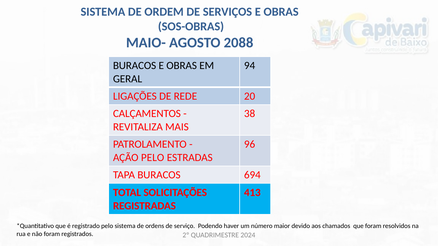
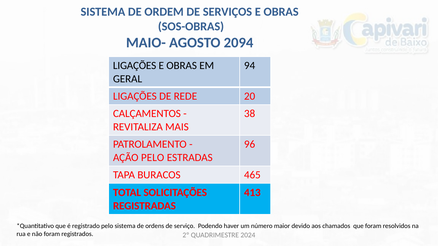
2088: 2088 -> 2094
BURACOS at (135, 66): BURACOS -> LIGAÇÕES
694: 694 -> 465
